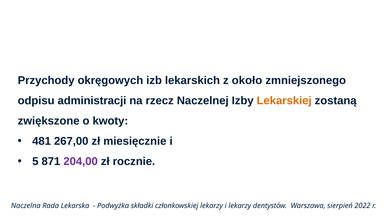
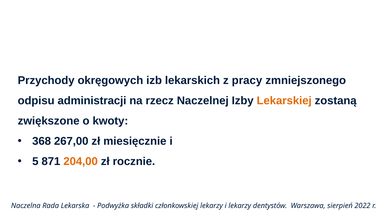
około: około -> pracy
481: 481 -> 368
204,00 colour: purple -> orange
